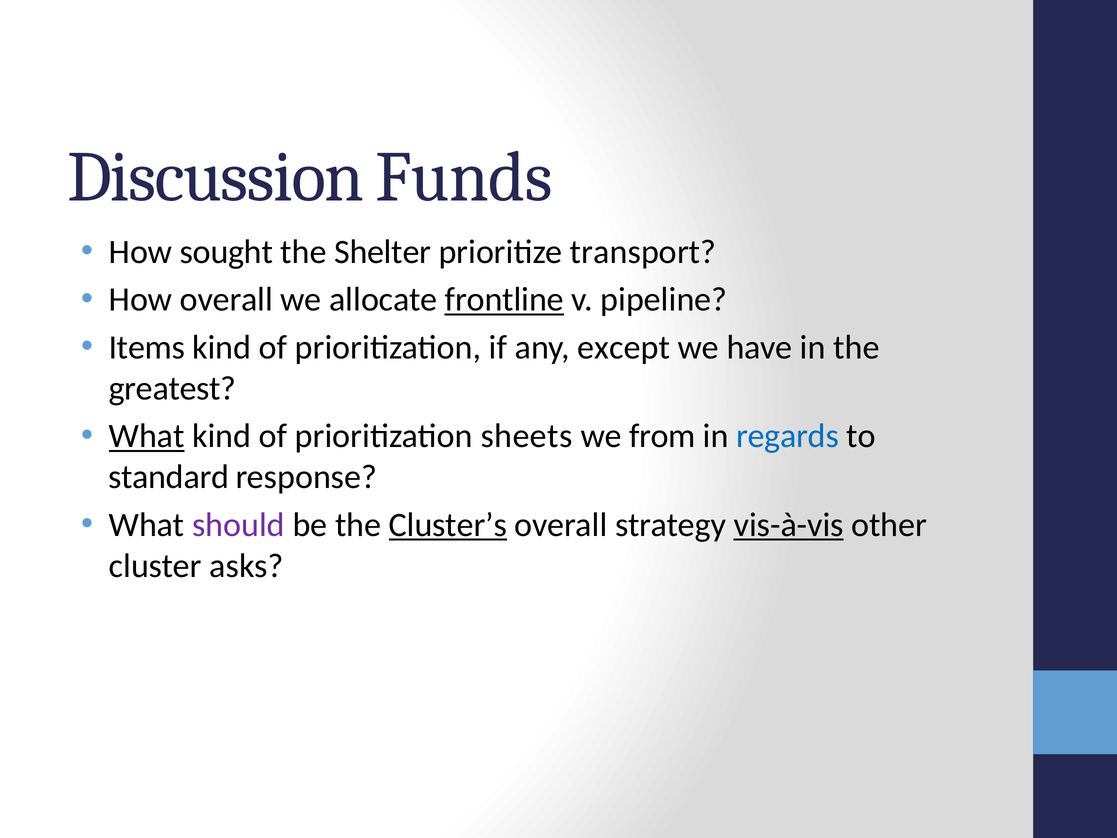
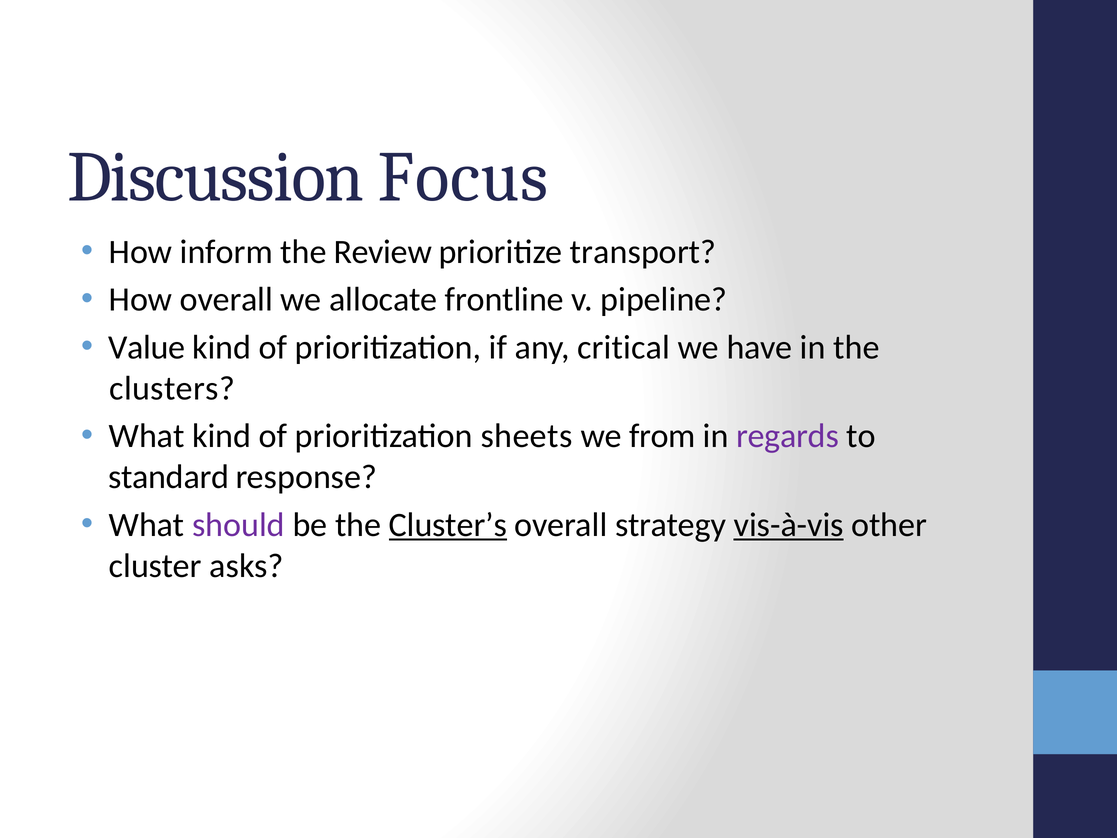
Funds: Funds -> Focus
sought: sought -> inform
Shelter: Shelter -> Review
frontline underline: present -> none
Items: Items -> Value
except: except -> critical
greatest: greatest -> clusters
What at (147, 436) underline: present -> none
regards colour: blue -> purple
